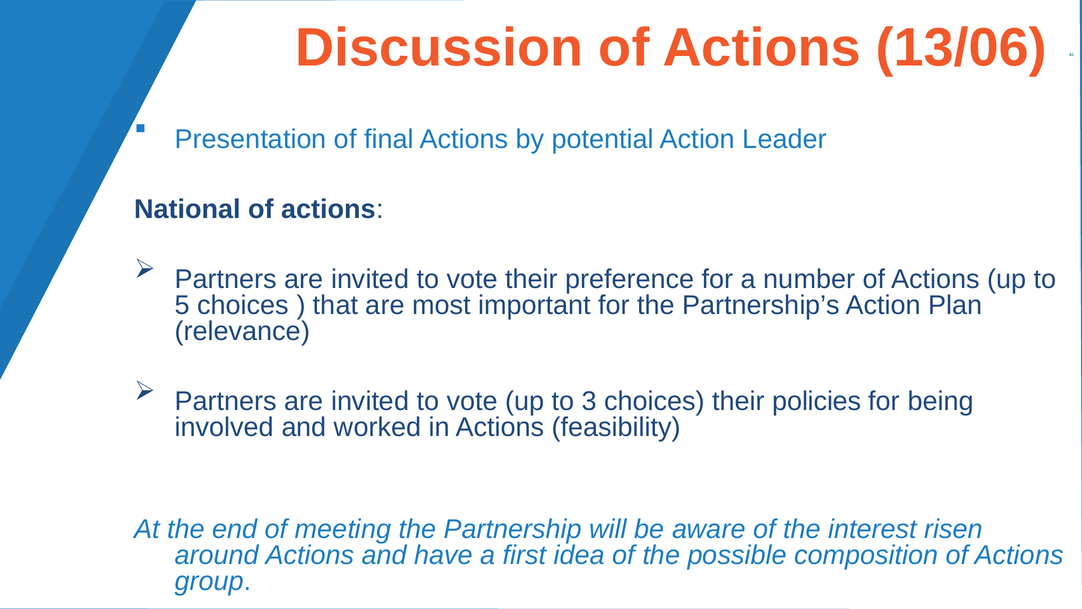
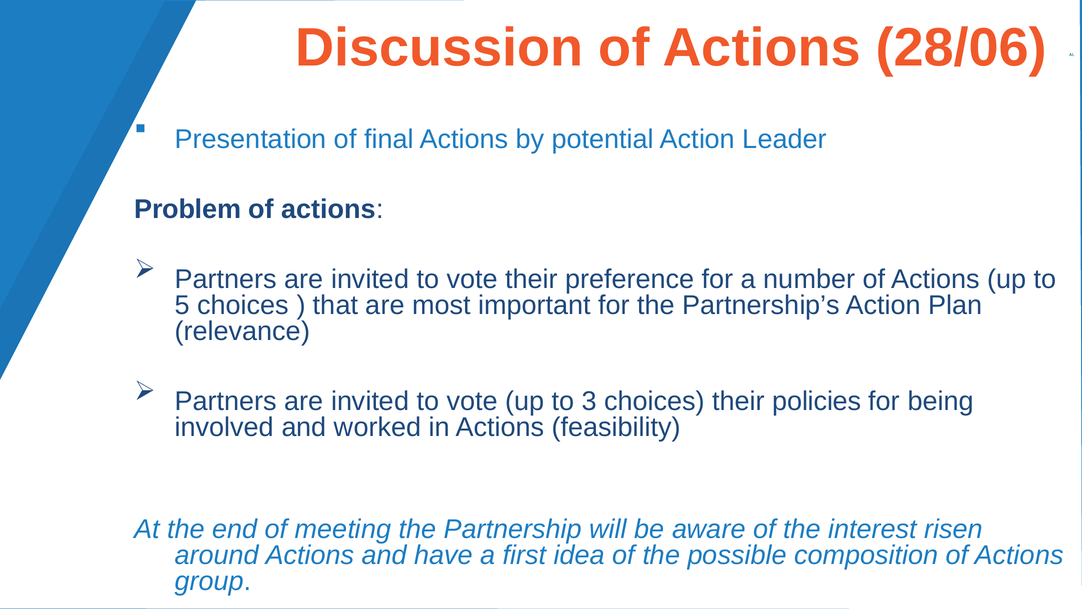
13/06: 13/06 -> 28/06
National: National -> Problem
